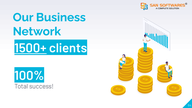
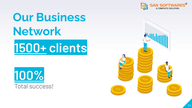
100% underline: none -> present
